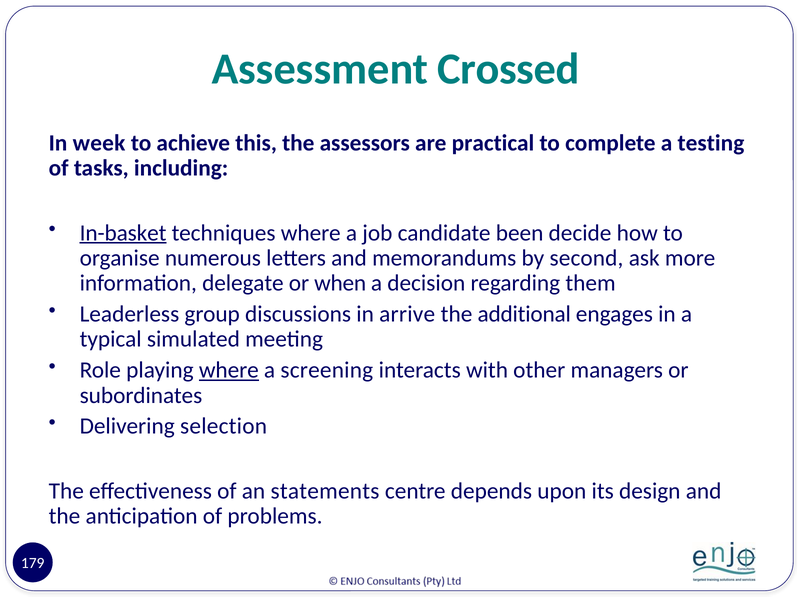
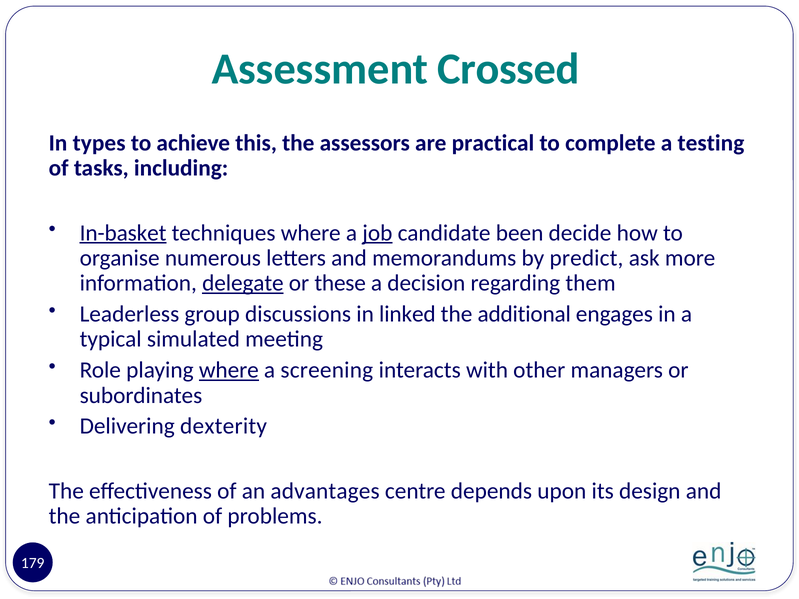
week: week -> types
job underline: none -> present
second: second -> predict
delegate underline: none -> present
when: when -> these
arrive: arrive -> linked
selection: selection -> dexterity
statements: statements -> advantages
